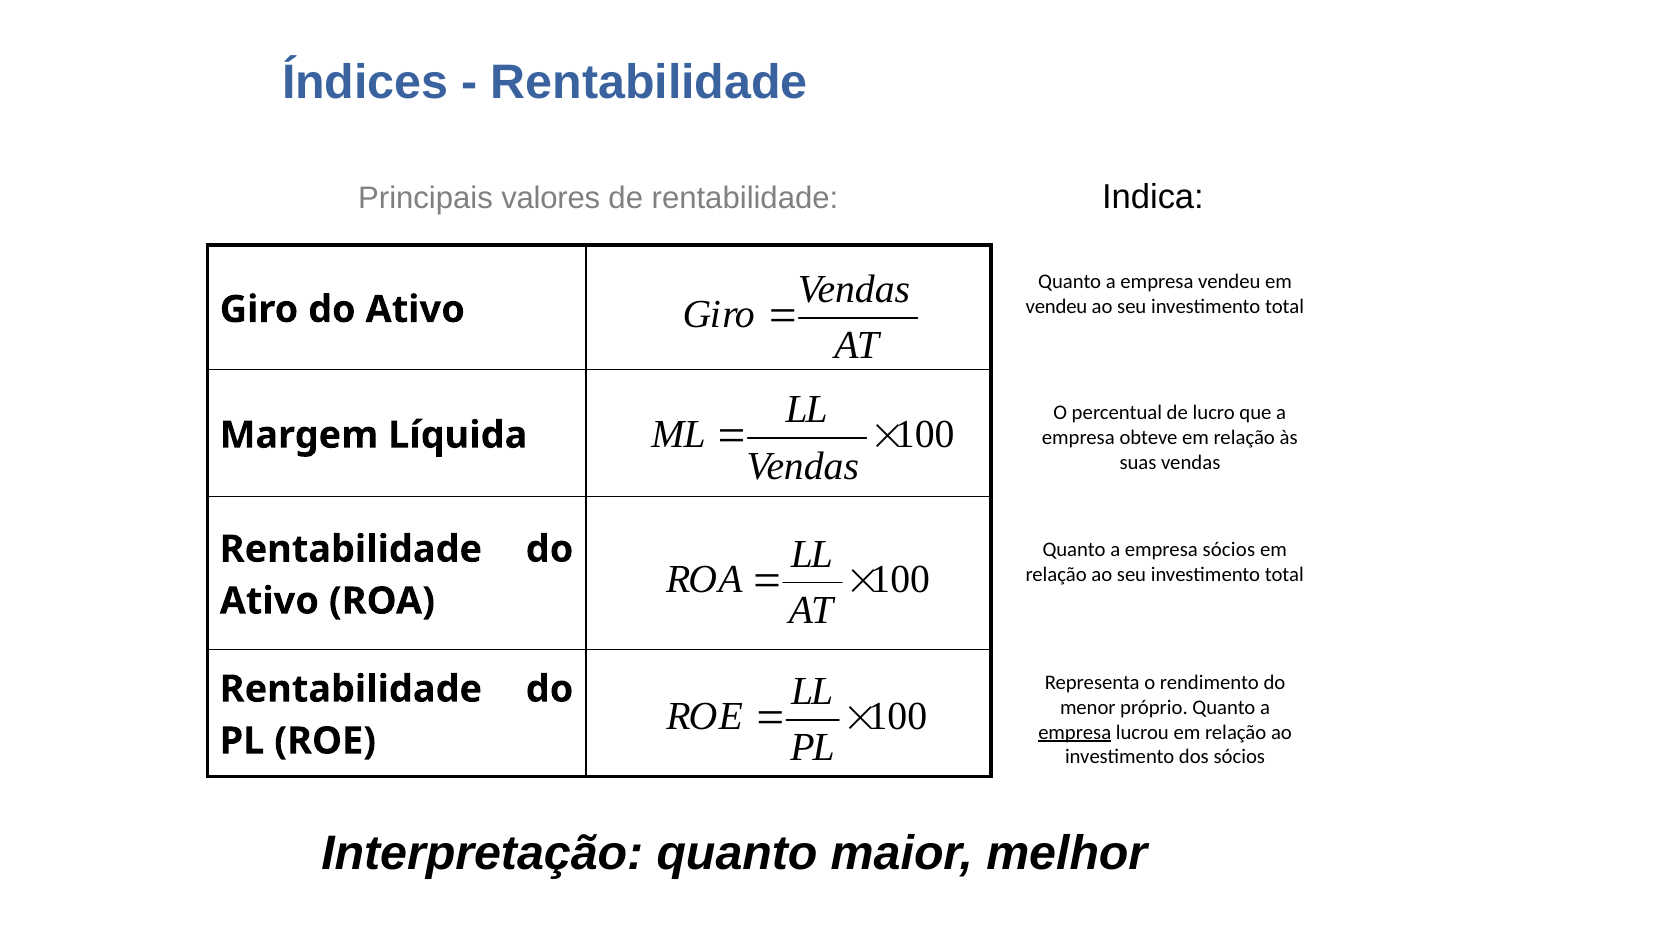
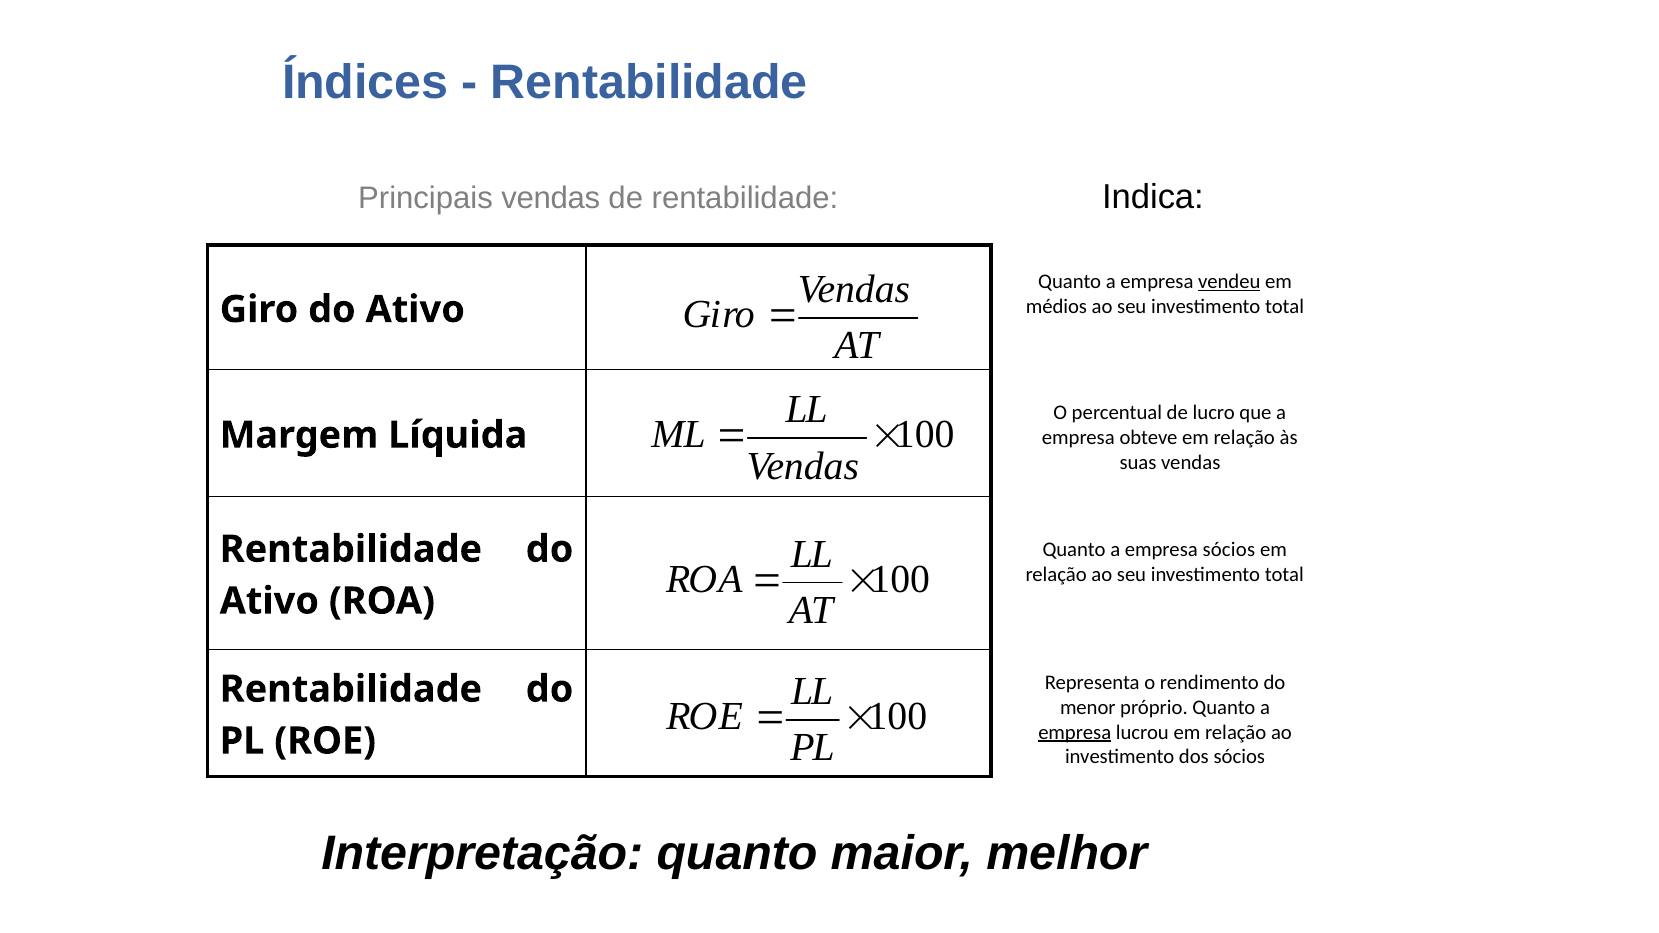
Principais valores: valores -> vendas
vendeu at (1229, 281) underline: none -> present
vendeu at (1057, 306): vendeu -> médios
